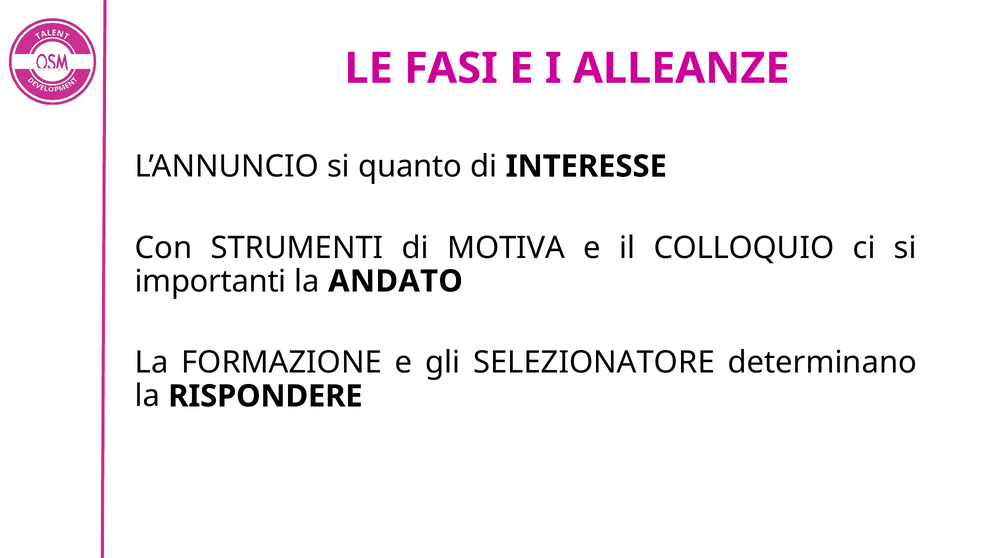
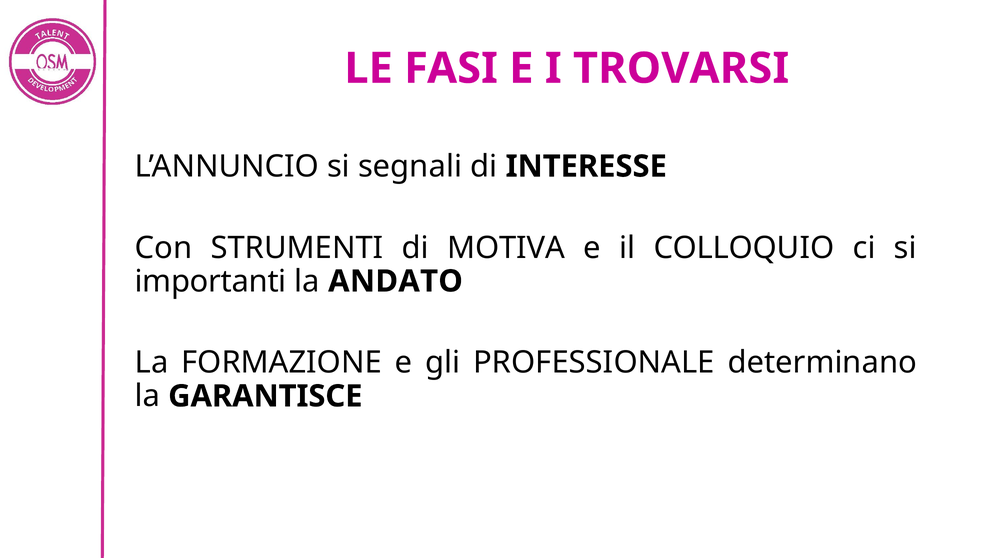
ALLEANZE: ALLEANZE -> TROVARSI
quanto: quanto -> segnali
SELEZIONATORE: SELEZIONATORE -> PROFESSIONALE
RISPONDERE: RISPONDERE -> GARANTISCE
